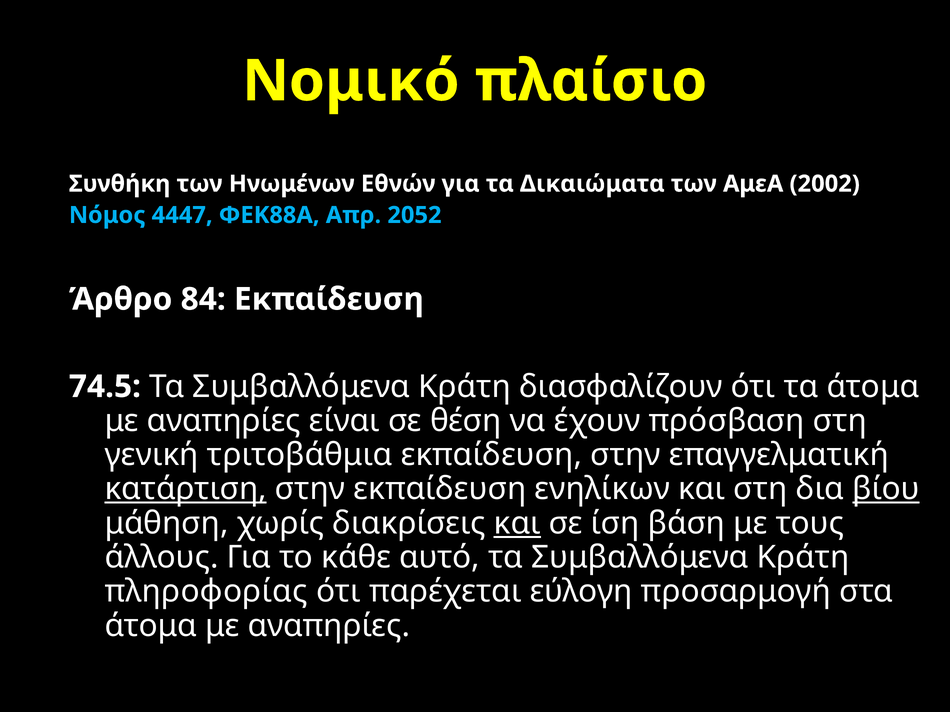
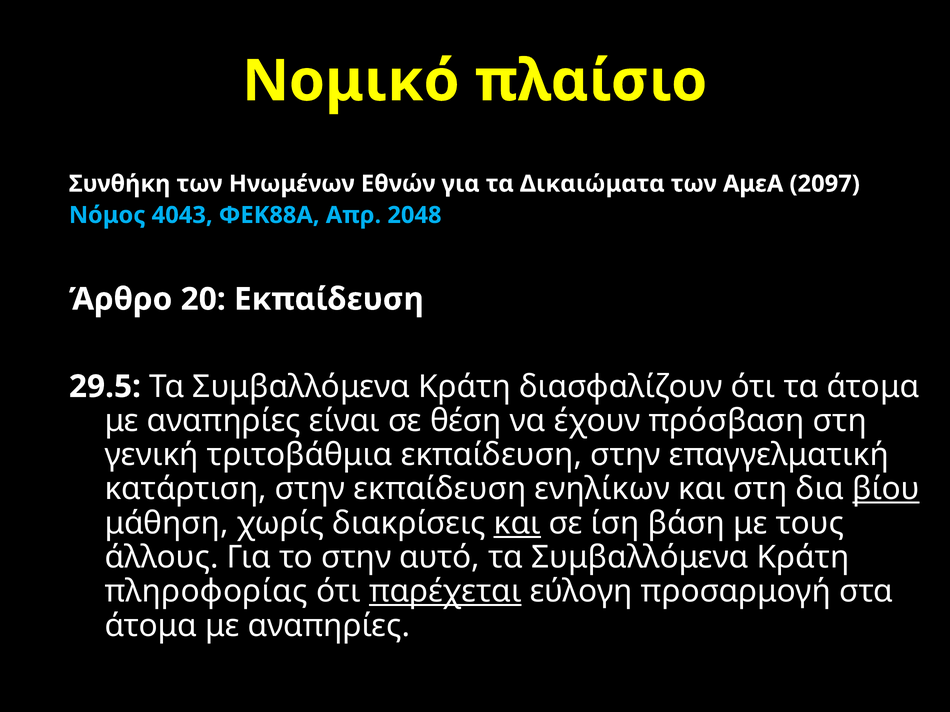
2002: 2002 -> 2097
4447: 4447 -> 4043
2052: 2052 -> 2048
84: 84 -> 20
74.5: 74.5 -> 29.5
κατάρτιση underline: present -> none
το κάθε: κάθε -> στην
παρέχεται underline: none -> present
